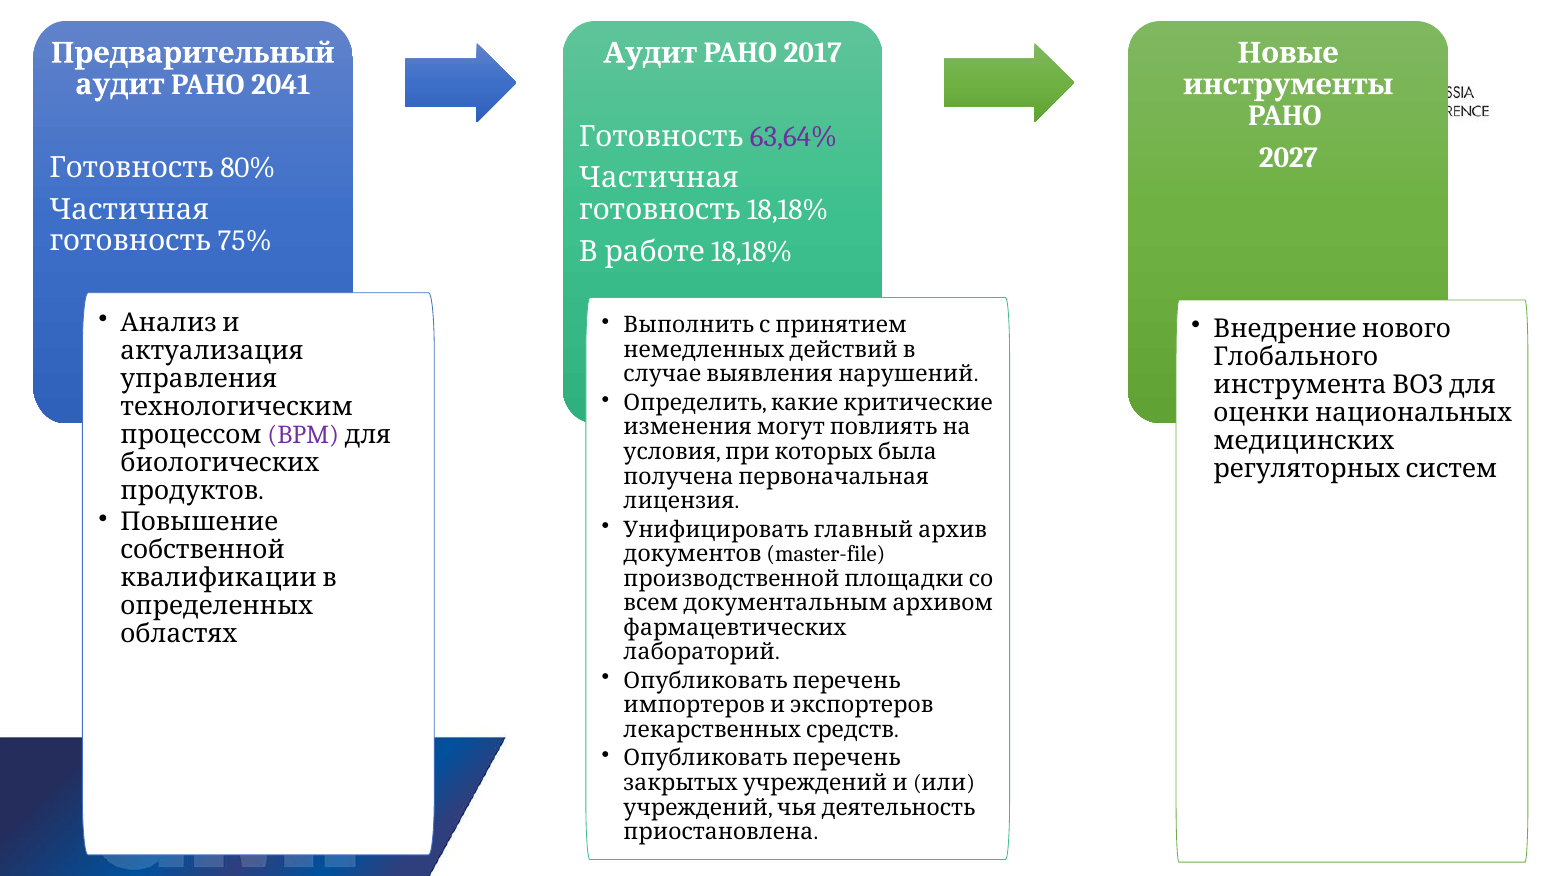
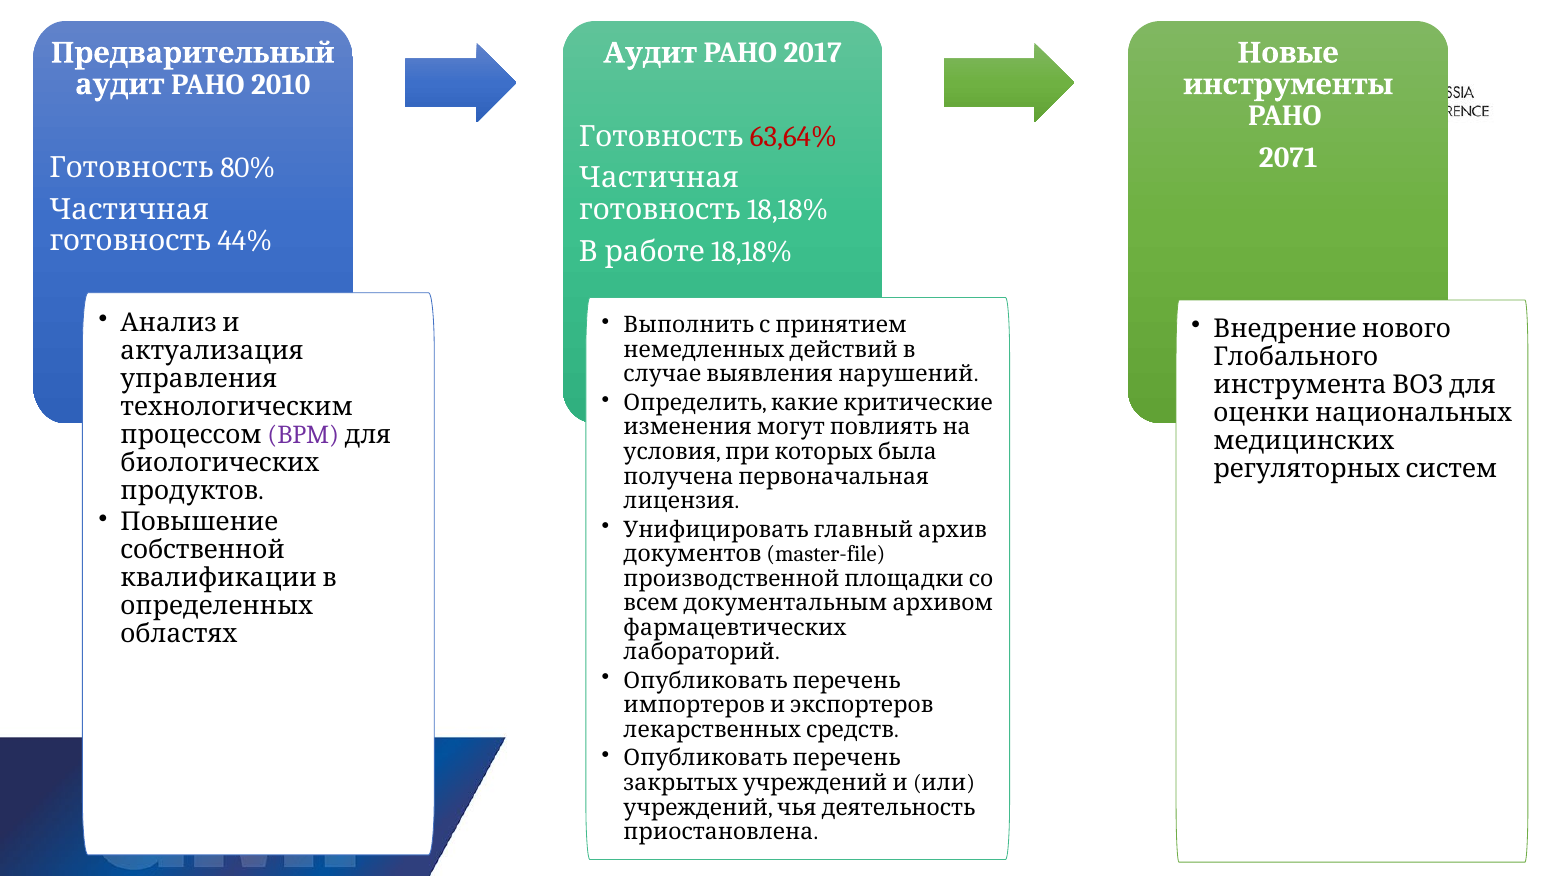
2041: 2041 -> 2010
63,64% colour: purple -> red
2027: 2027 -> 2071
75%: 75% -> 44%
